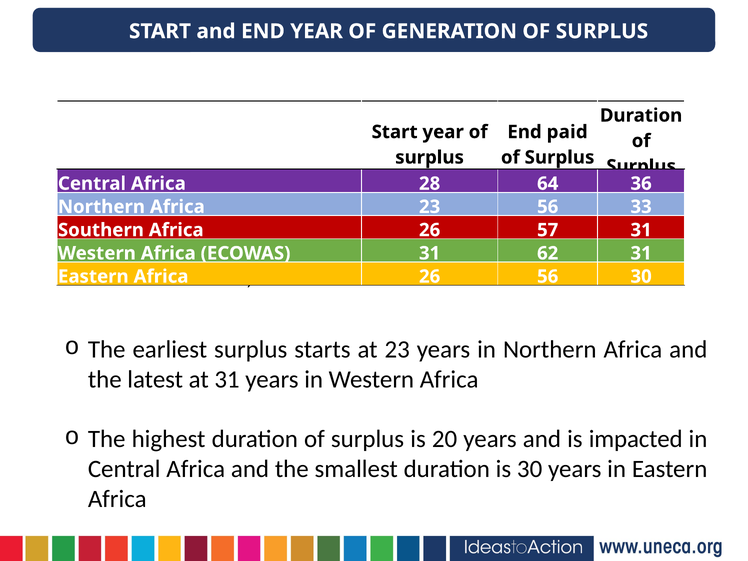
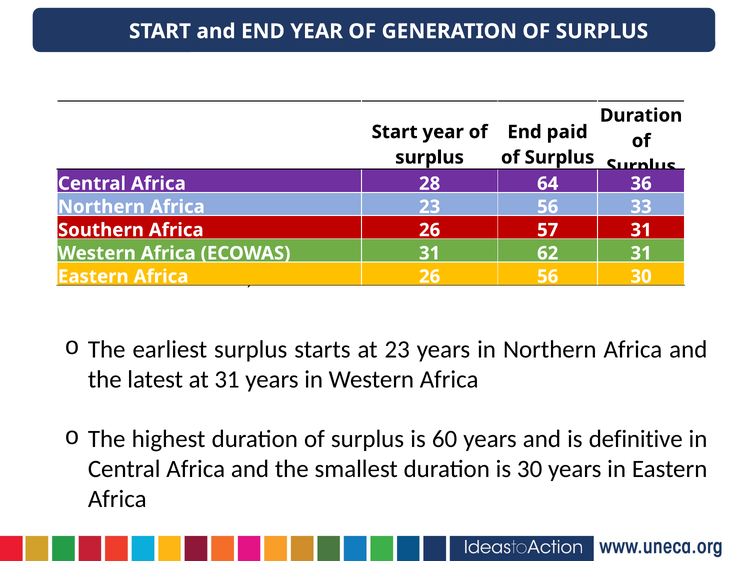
20: 20 -> 60
impacted: impacted -> definitive
